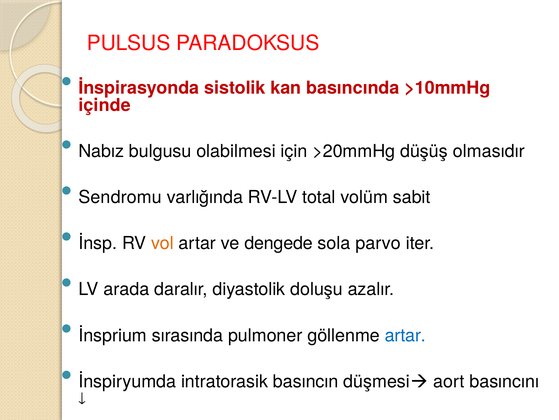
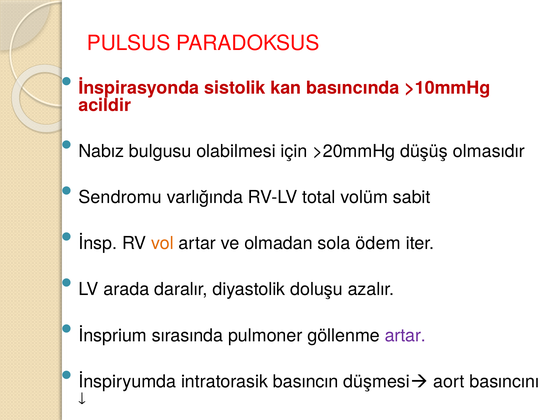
içinde: içinde -> acildir
dengede: dengede -> olmadan
parvo: parvo -> ödem
artar at (405, 335) colour: blue -> purple
